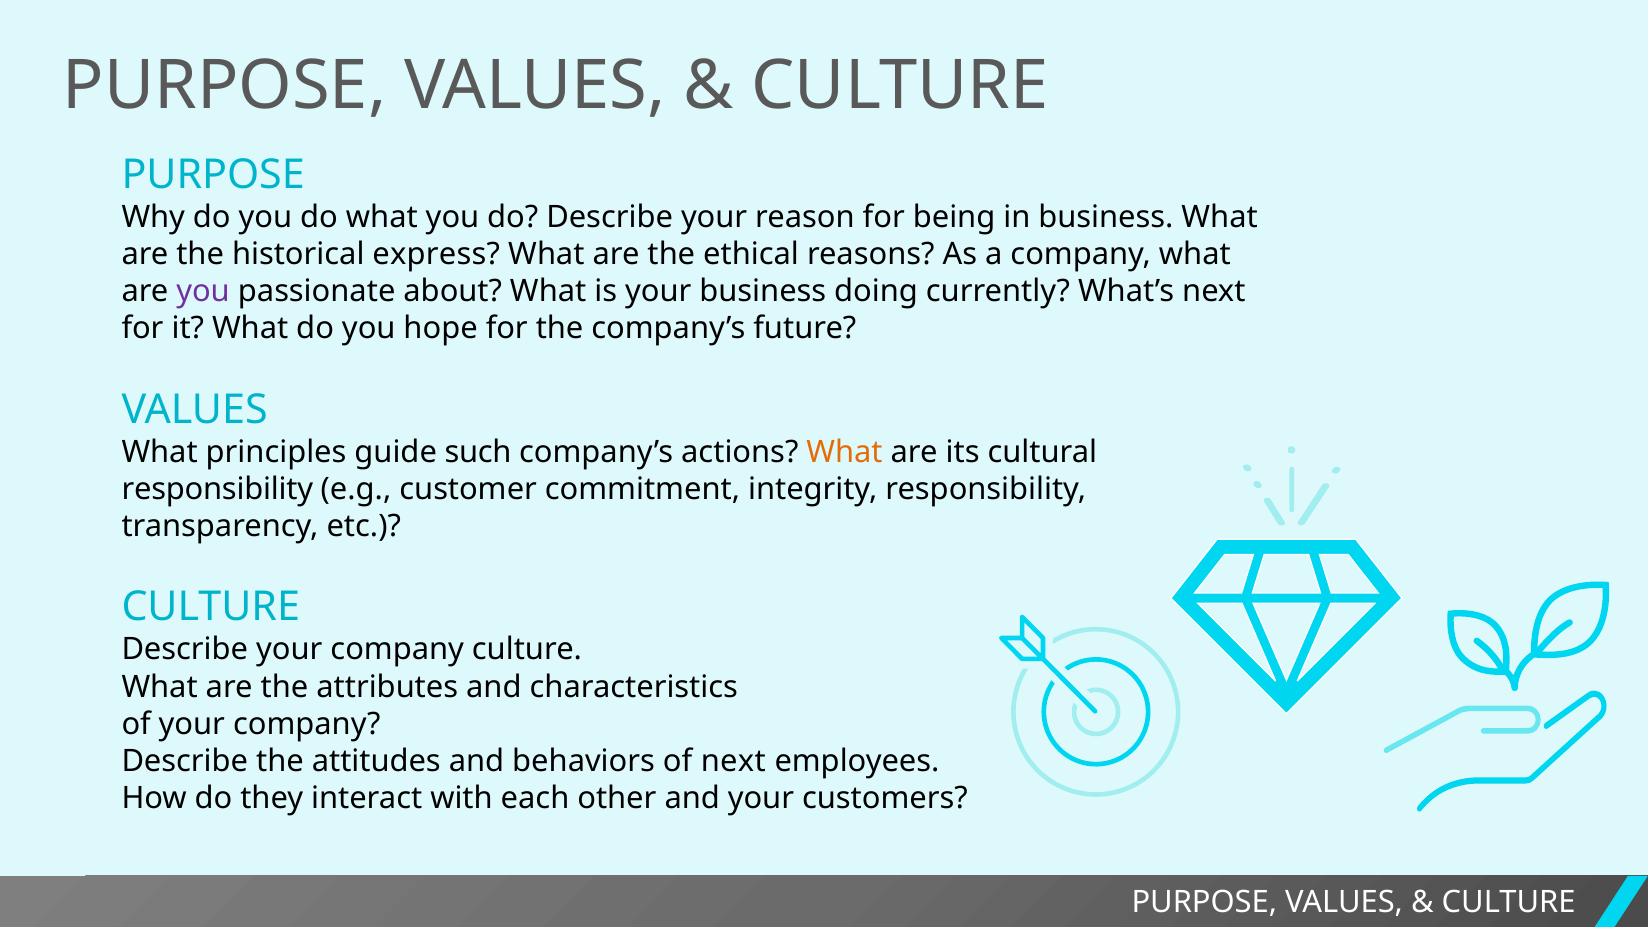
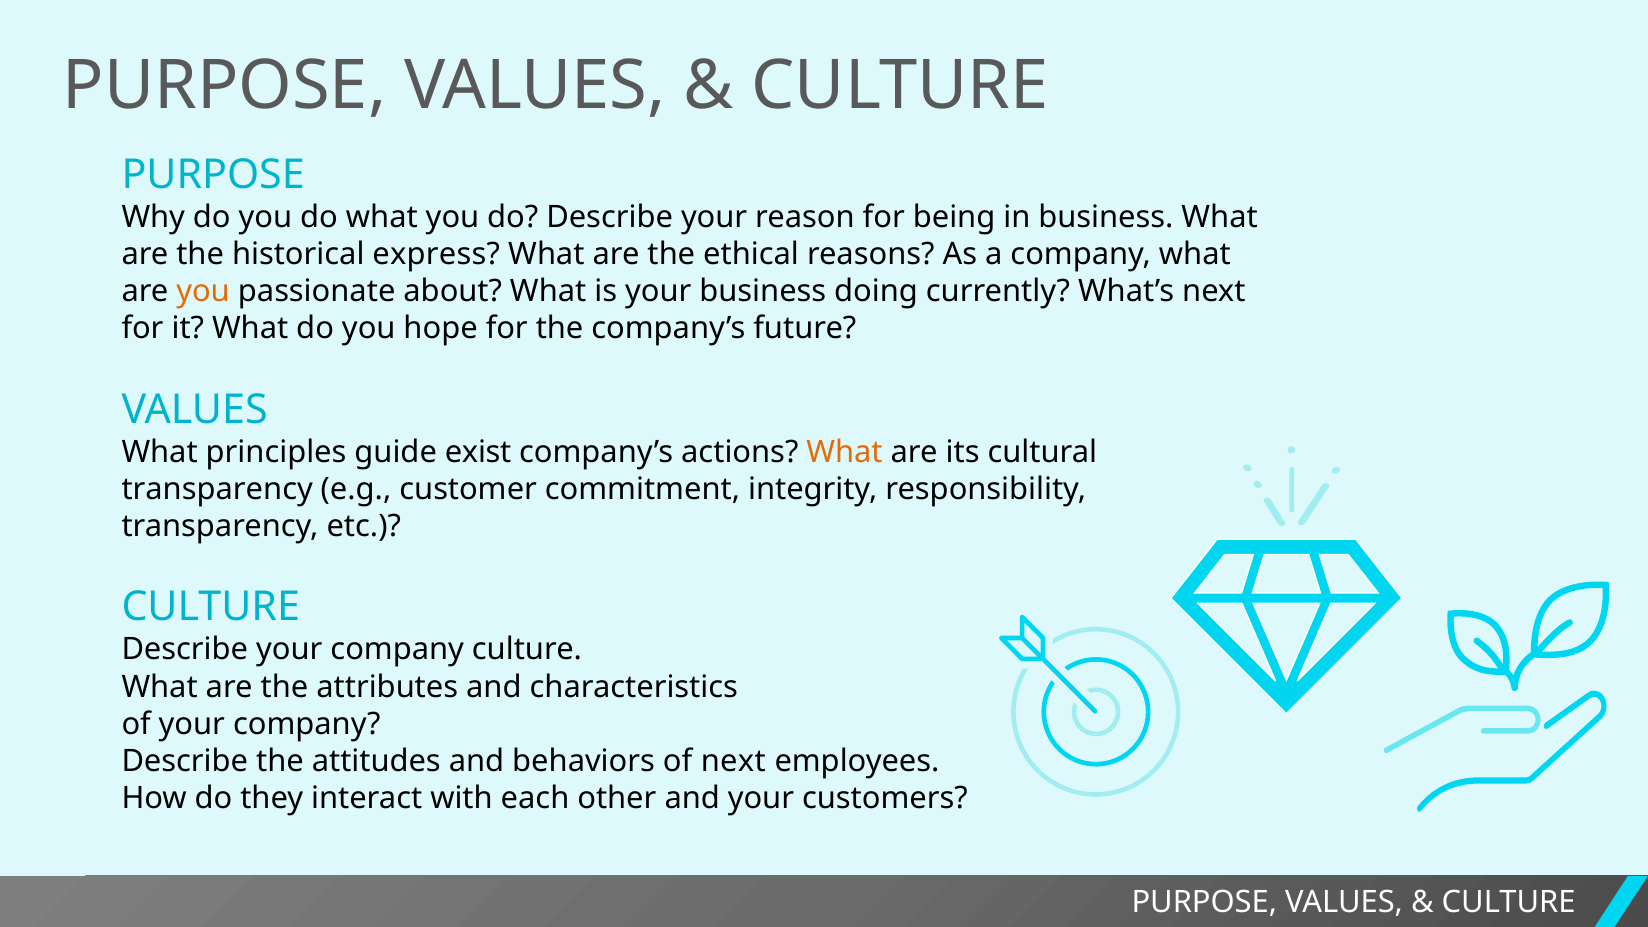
you at (203, 291) colour: purple -> orange
such: such -> exist
responsibility at (217, 489): responsibility -> transparency
